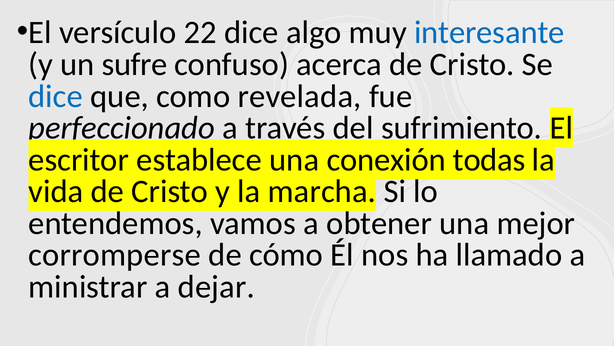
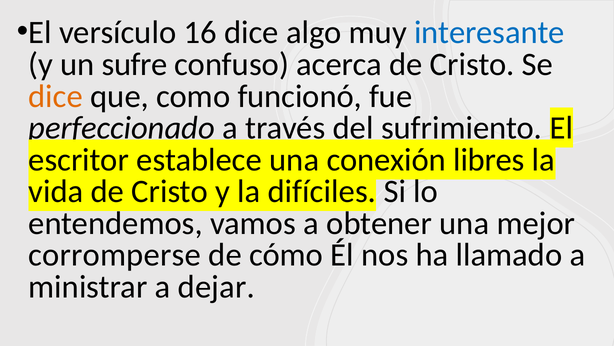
22: 22 -> 16
dice at (56, 96) colour: blue -> orange
revelada: revelada -> funcionó
todas: todas -> libres
marcha: marcha -> difíciles
